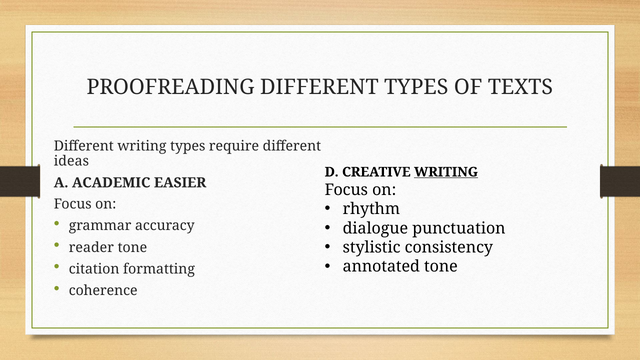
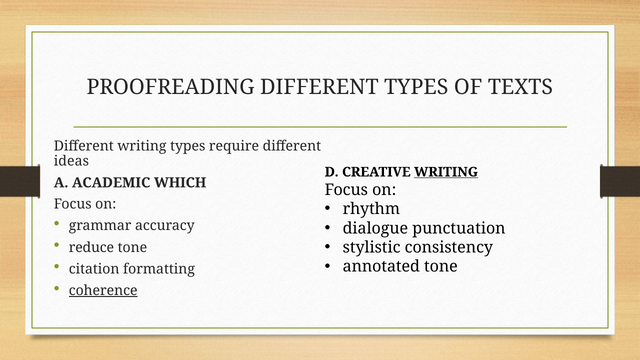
EASIER: EASIER -> WHICH
reader: reader -> reduce
coherence underline: none -> present
